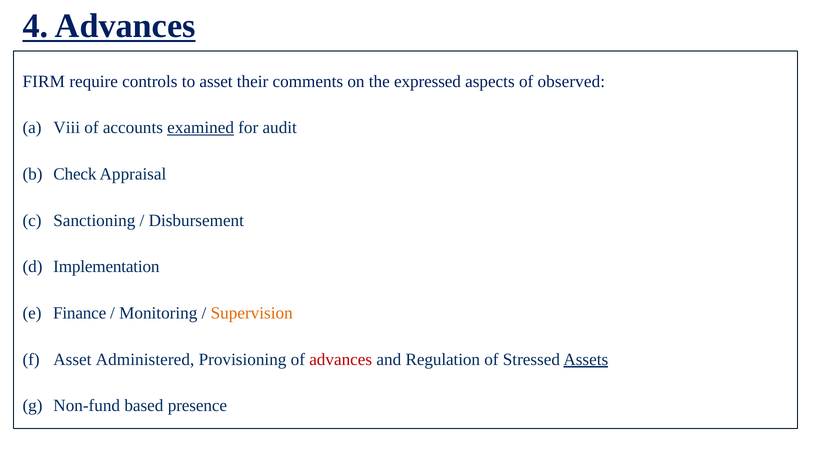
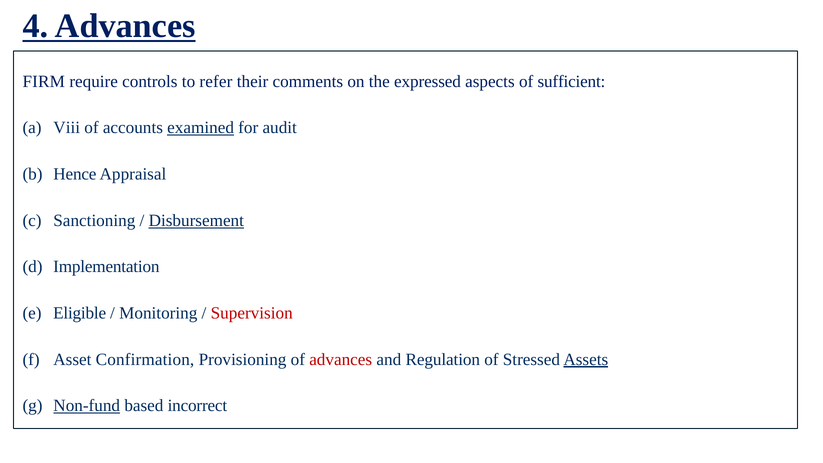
to asset: asset -> refer
observed: observed -> sufficient
Check: Check -> Hence
Disbursement underline: none -> present
Finance: Finance -> Eligible
Supervision colour: orange -> red
Administered: Administered -> Confirmation
Non-fund underline: none -> present
presence: presence -> incorrect
